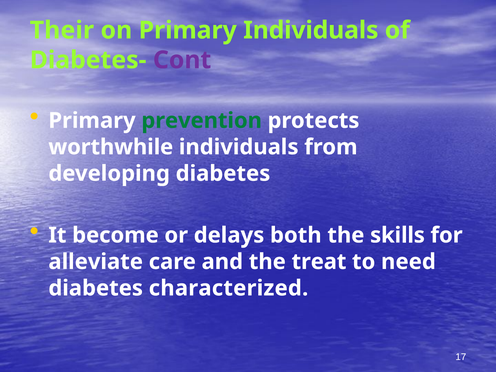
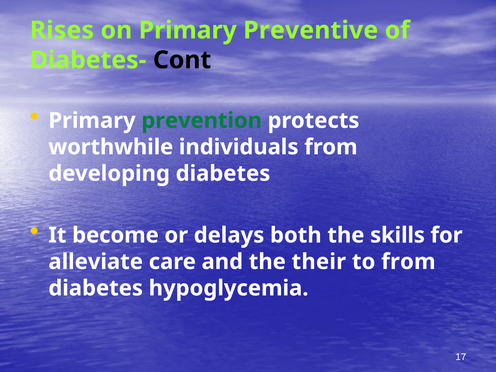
Their: Their -> Rises
Primary Individuals: Individuals -> Preventive
Cont colour: purple -> black
treat: treat -> their
to need: need -> from
characterized: characterized -> hypoglycemia
